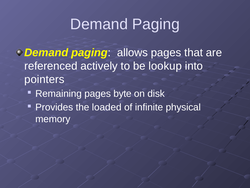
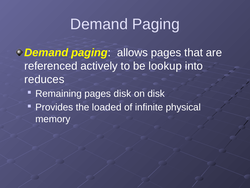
pointers: pointers -> reduces
pages byte: byte -> disk
